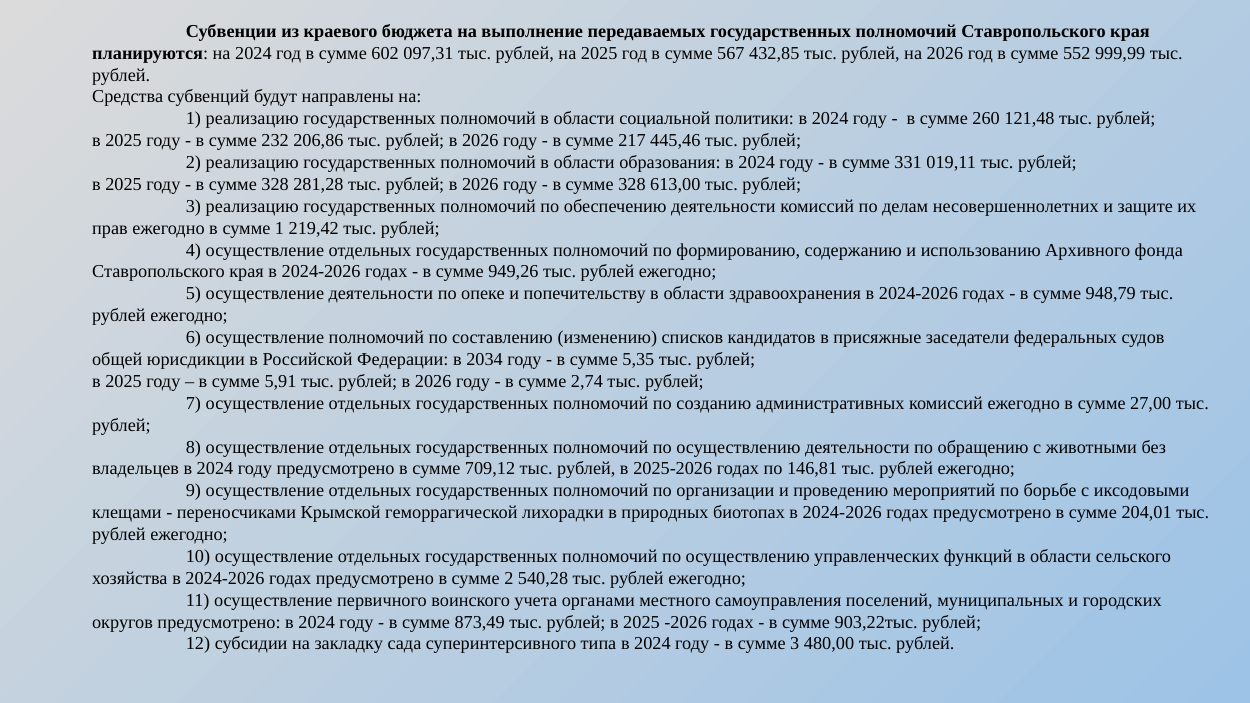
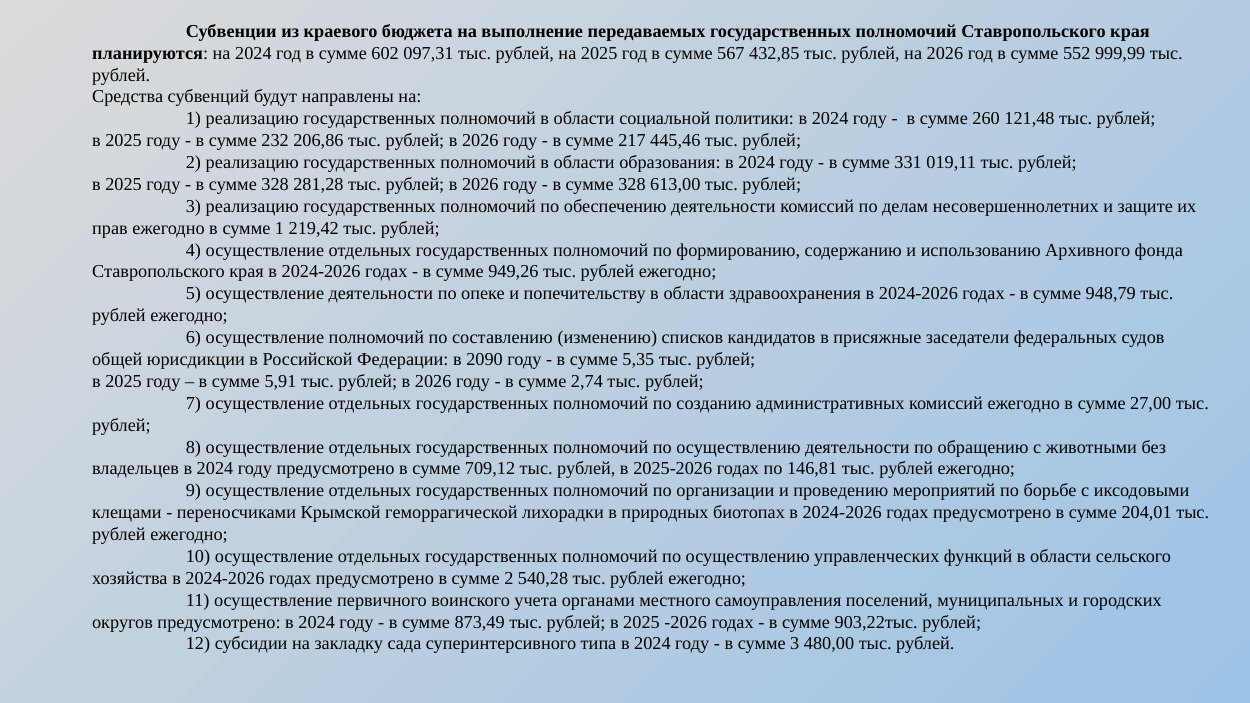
2034: 2034 -> 2090
